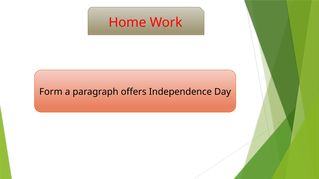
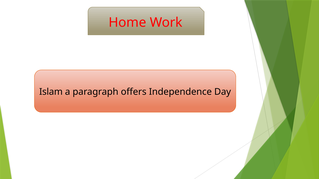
Form: Form -> Islam
